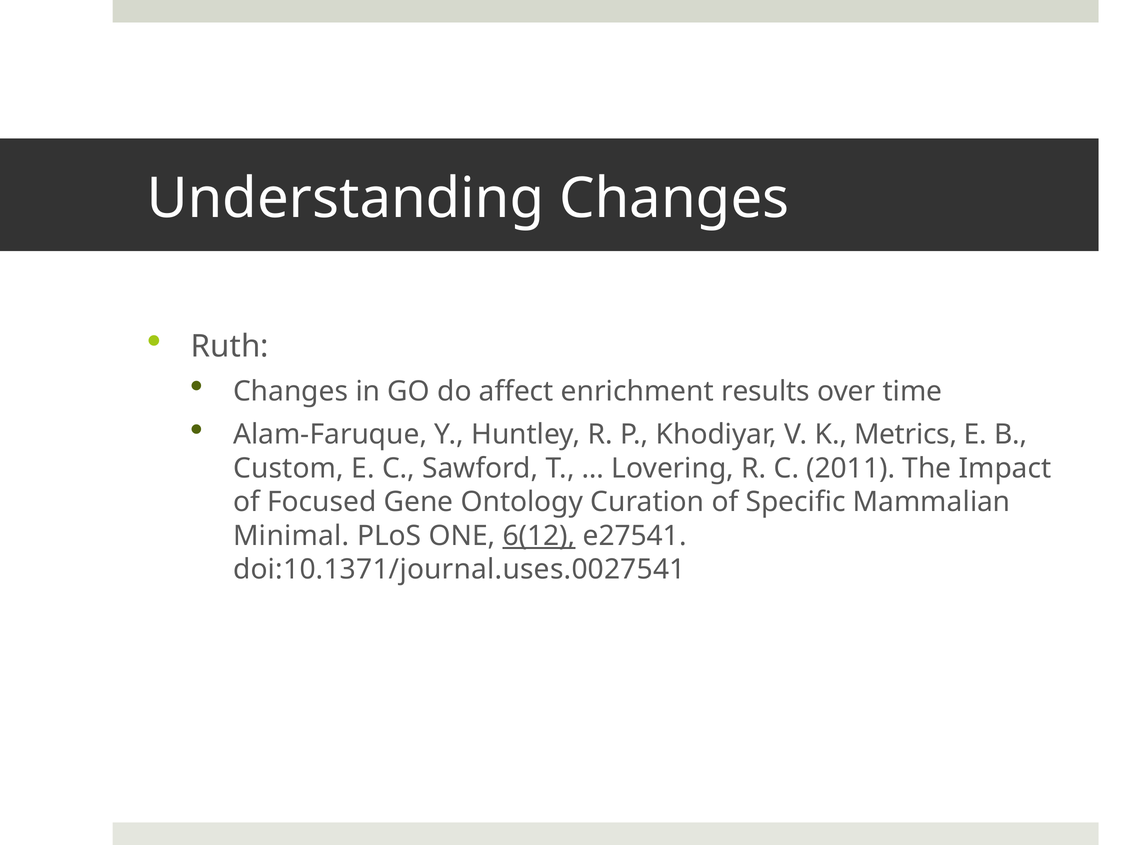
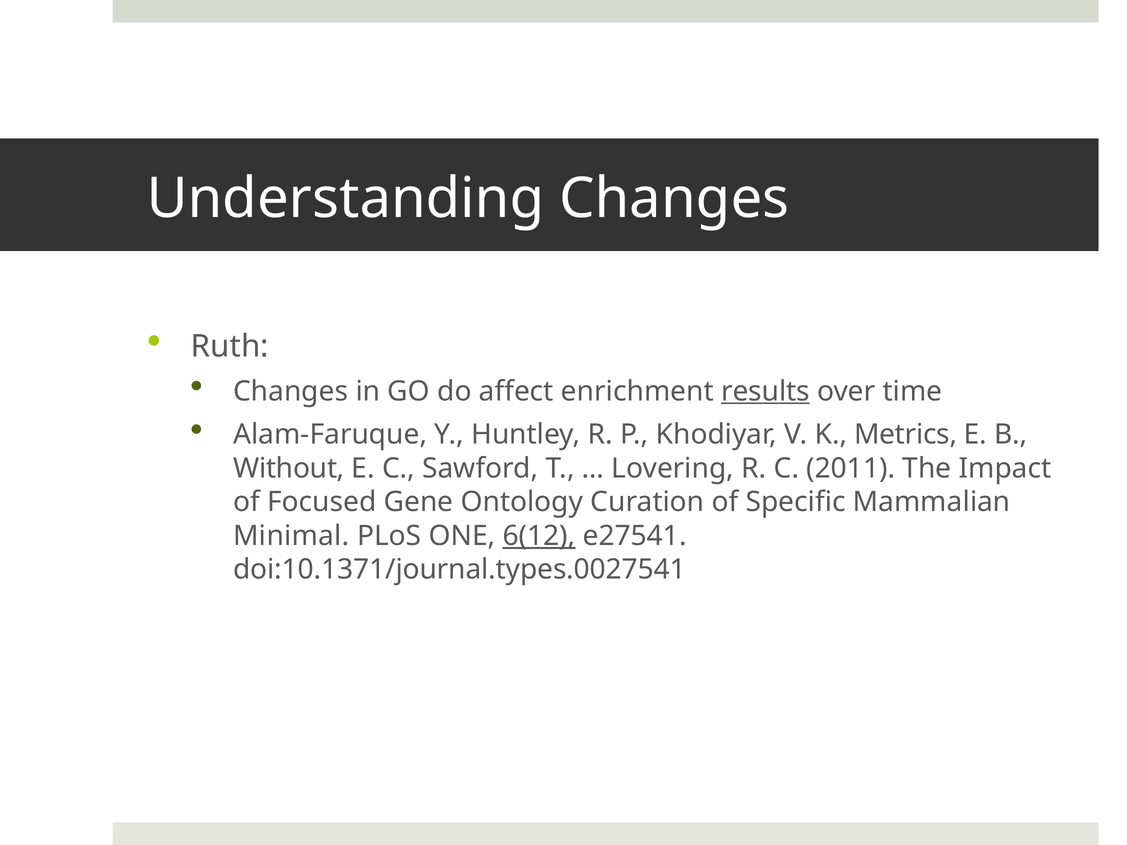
results underline: none -> present
Custom: Custom -> Without
doi:10.1371/journal.uses.0027541: doi:10.1371/journal.uses.0027541 -> doi:10.1371/journal.types.0027541
